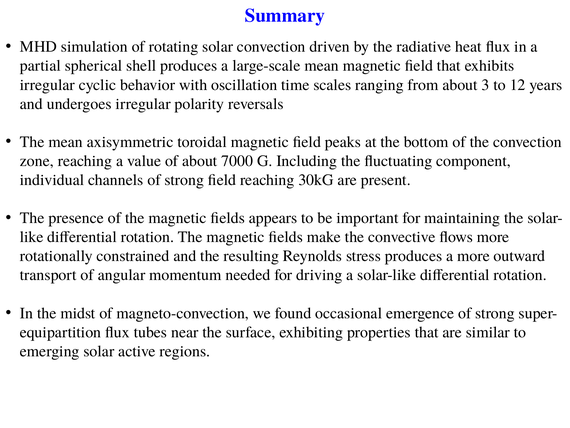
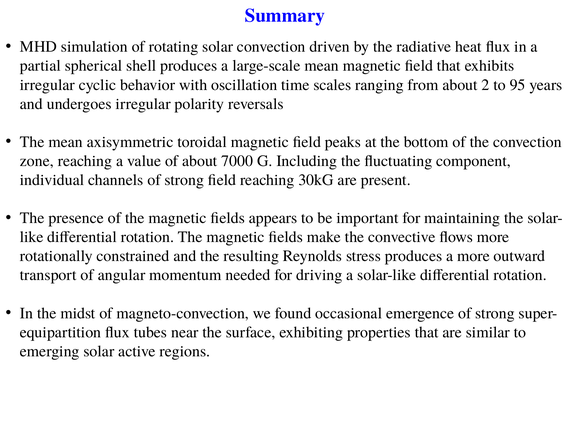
3: 3 -> 2
12: 12 -> 95
